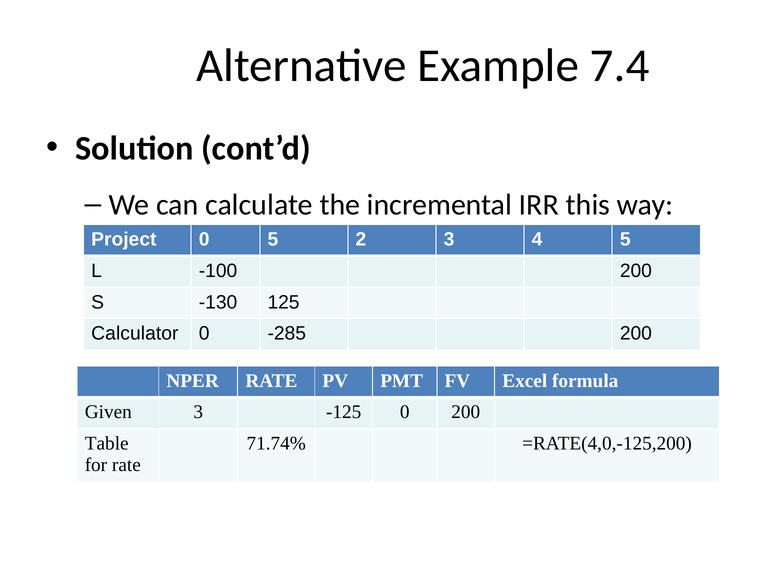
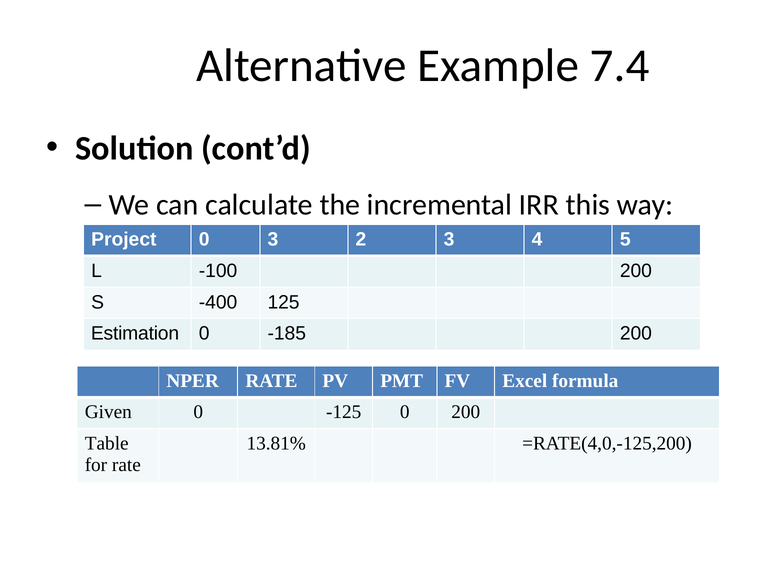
0 5: 5 -> 3
-130: -130 -> -400
Calculator: Calculator -> Estimation
-285: -285 -> -185
Given 3: 3 -> 0
71.74%: 71.74% -> 13.81%
